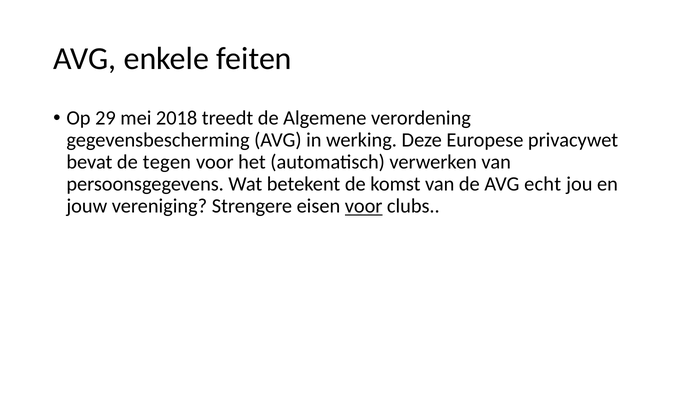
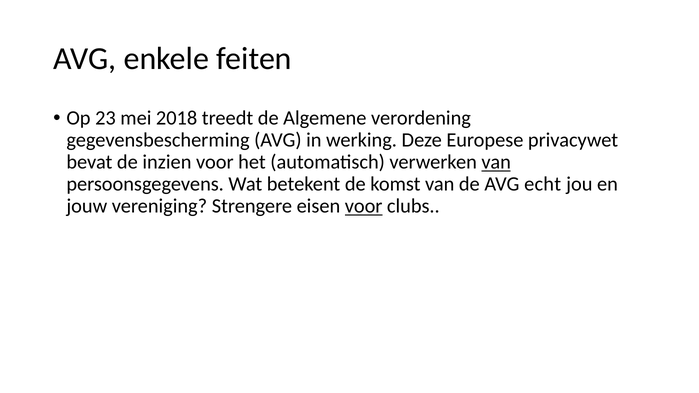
29: 29 -> 23
tegen: tegen -> inzien
van at (496, 162) underline: none -> present
